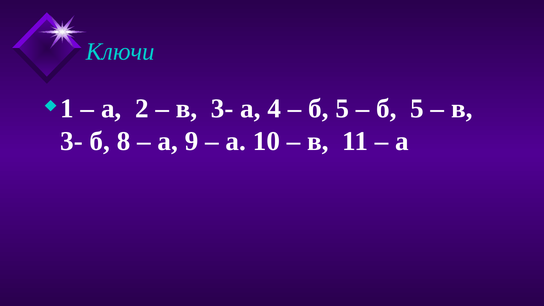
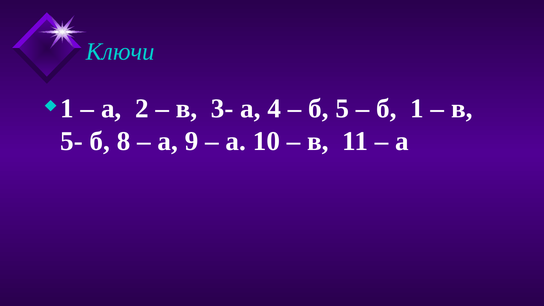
5 at (417, 109): 5 -> 1
3- at (72, 141): 3- -> 5-
